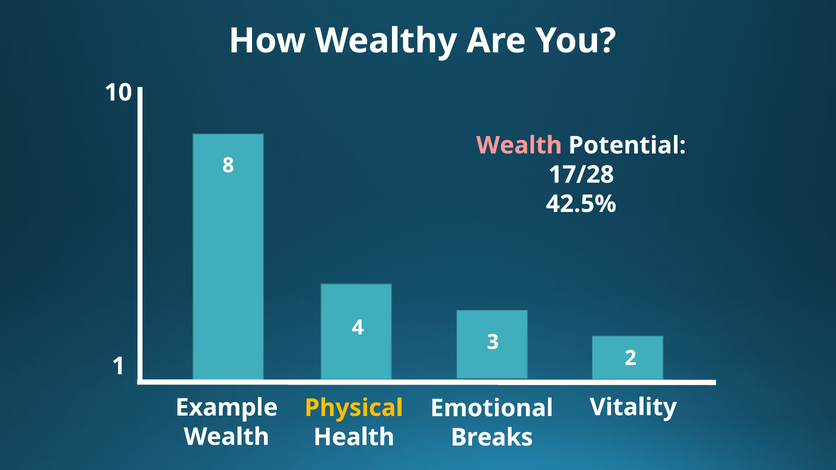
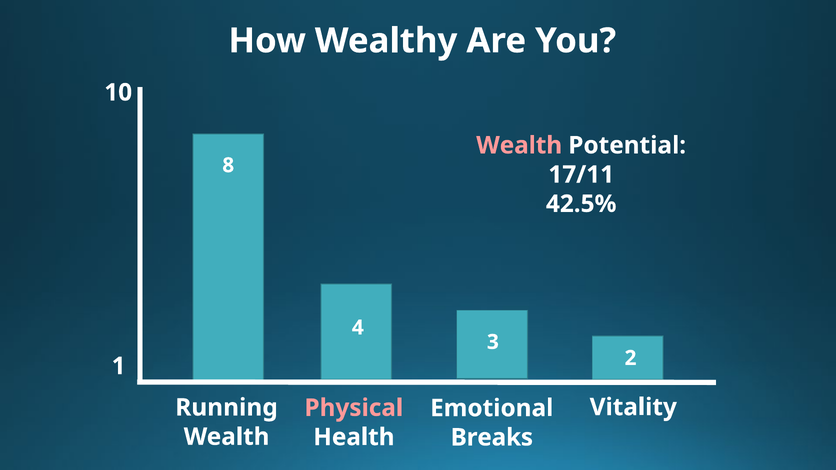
17/28: 17/28 -> 17/11
Example: Example -> Running
Physical colour: yellow -> pink
